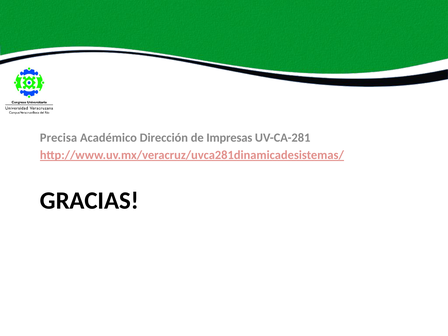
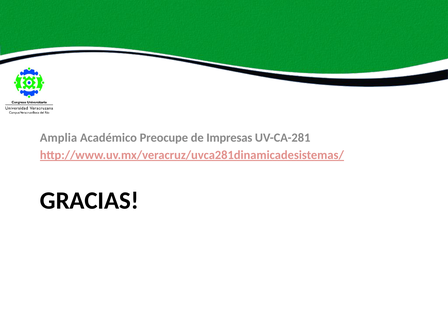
Precisa: Precisa -> Amplia
Dirección: Dirección -> Preocupe
